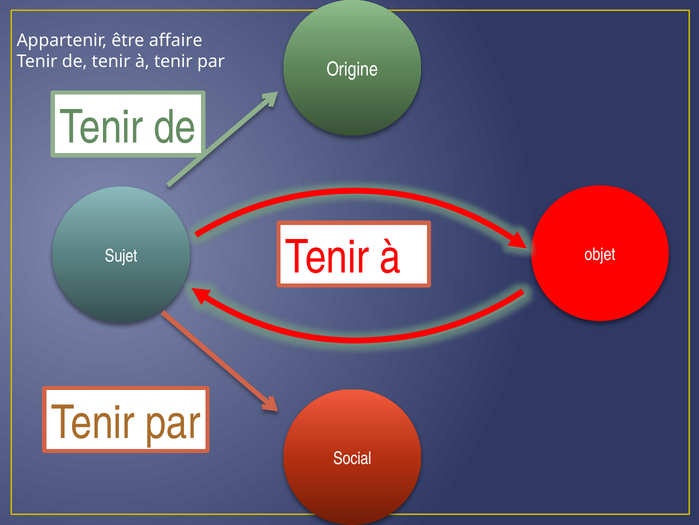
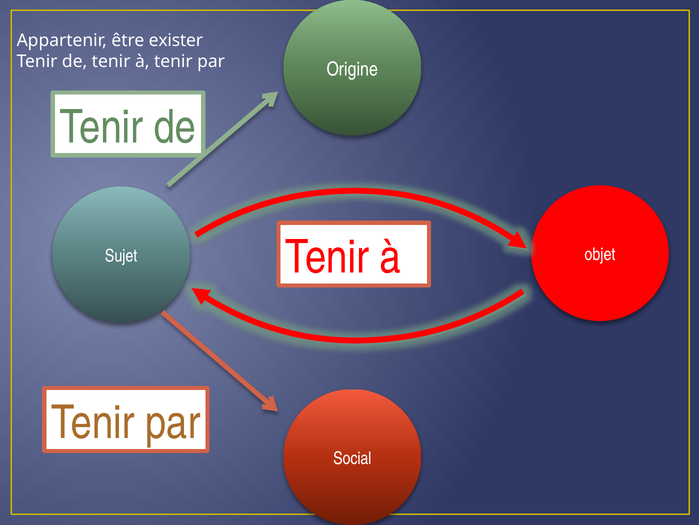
affaire: affaire -> exister
